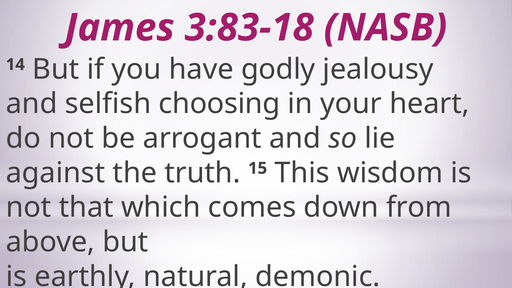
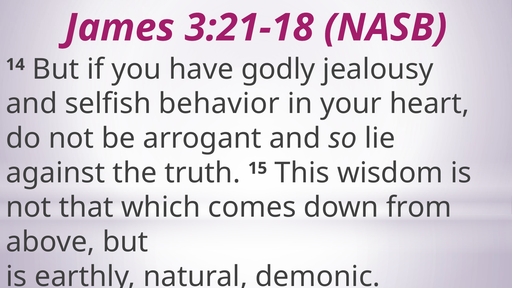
3:83-18: 3:83-18 -> 3:21-18
choosing: choosing -> behavior
